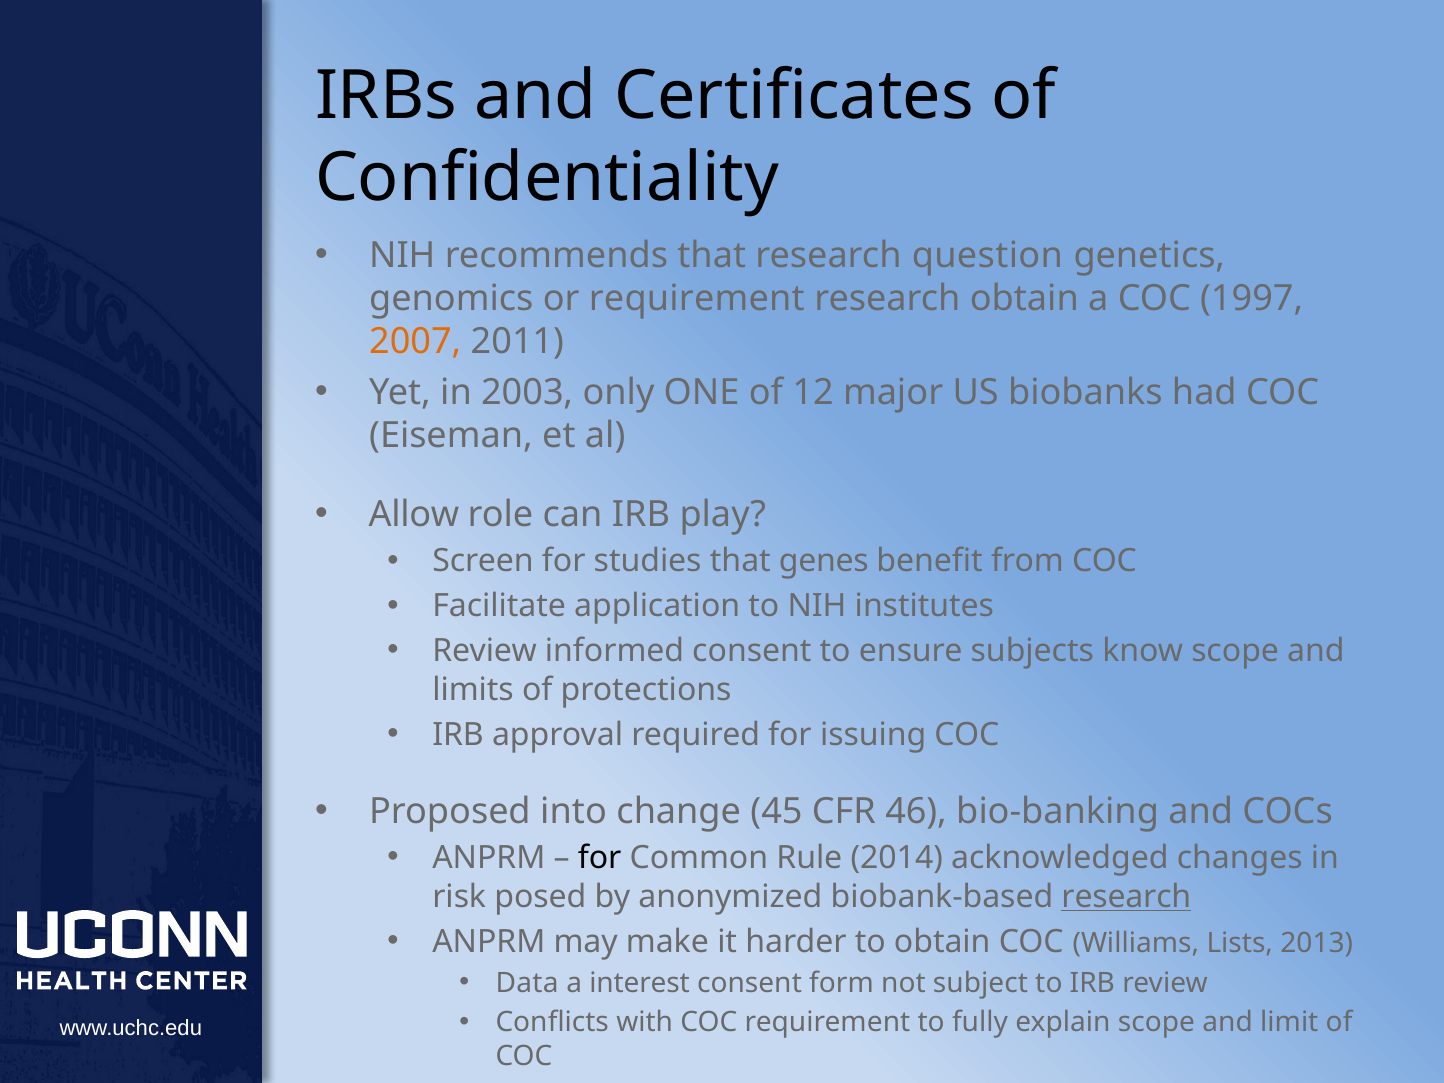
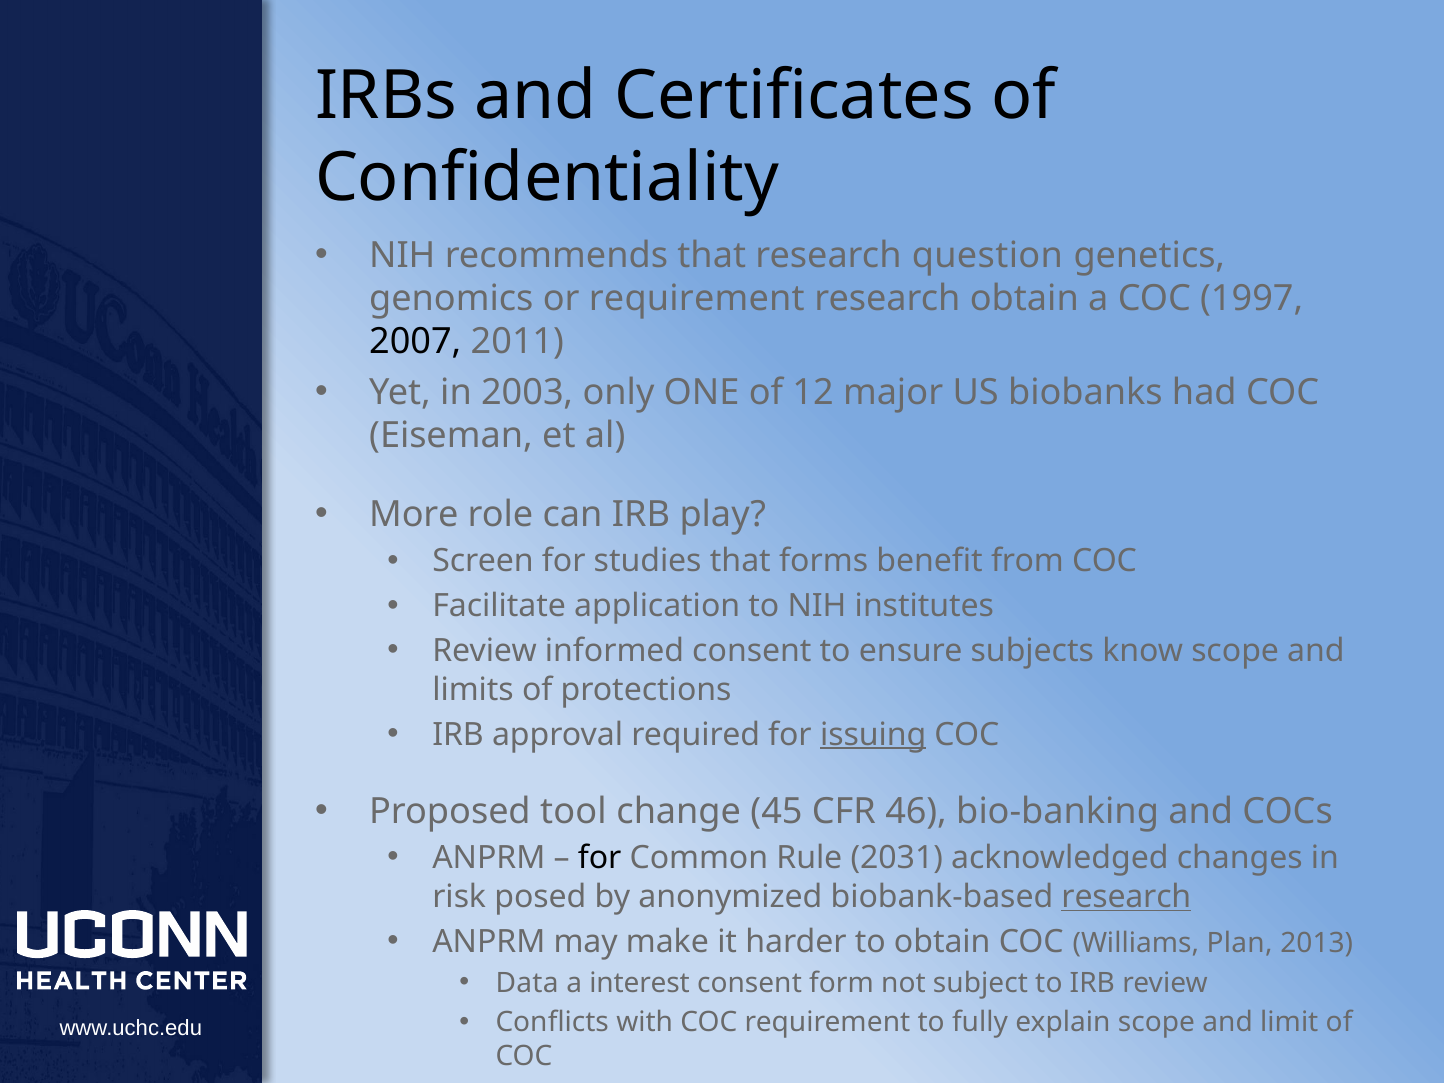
2007 colour: orange -> black
Allow: Allow -> More
genes: genes -> forms
issuing underline: none -> present
into: into -> tool
2014: 2014 -> 2031
Lists: Lists -> Plan
